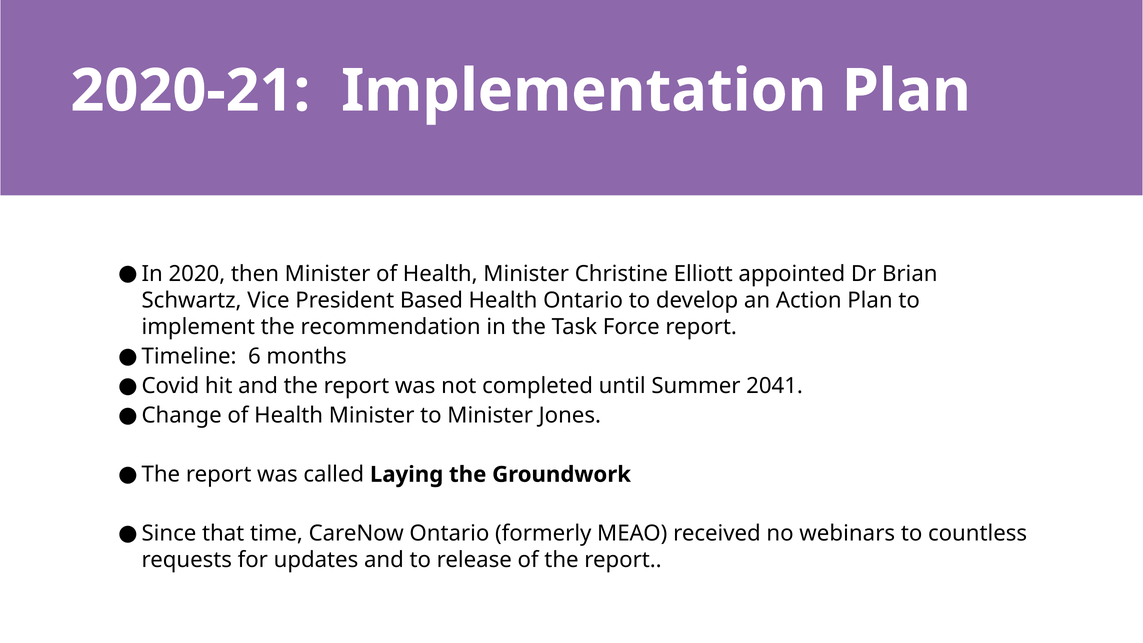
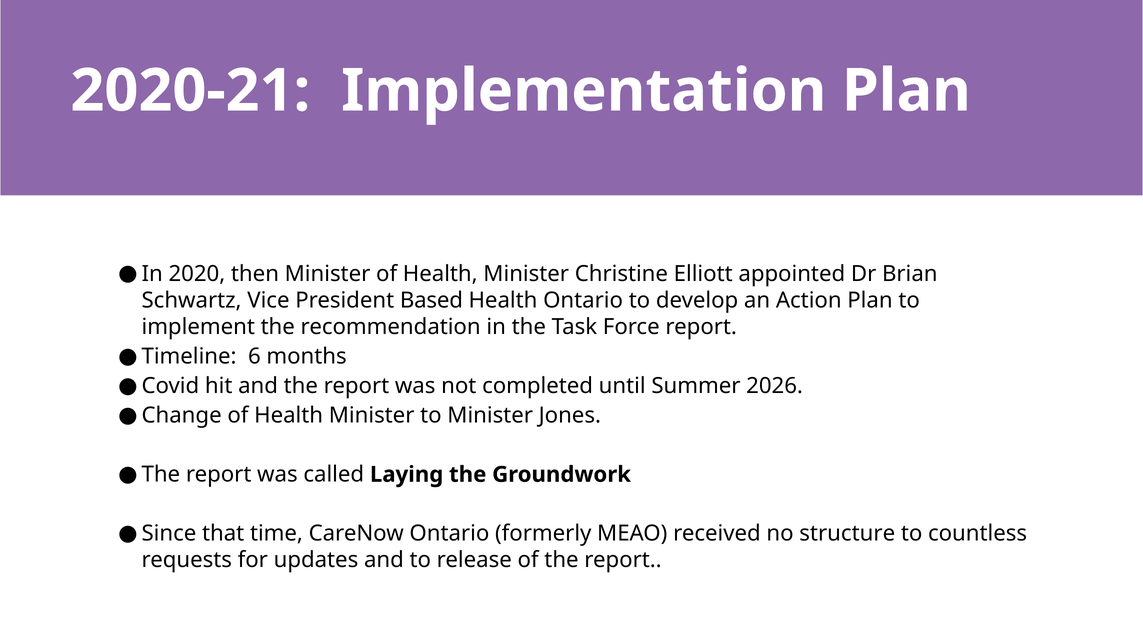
2041: 2041 -> 2026
webinars: webinars -> structure
